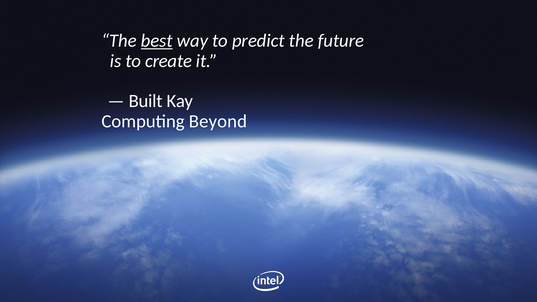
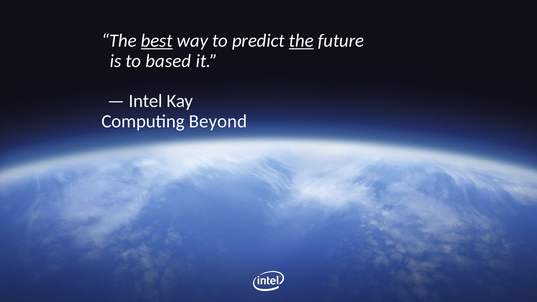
the at (301, 41) underline: none -> present
create: create -> based
Built: Built -> Intel
